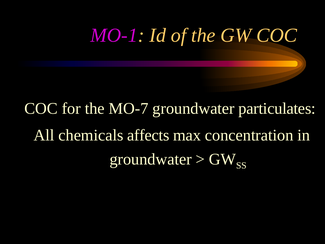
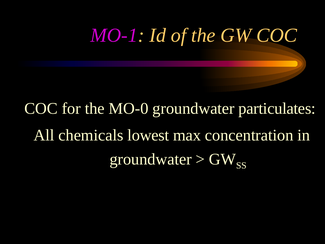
MO-7: MO-7 -> MO-0
affects: affects -> lowest
